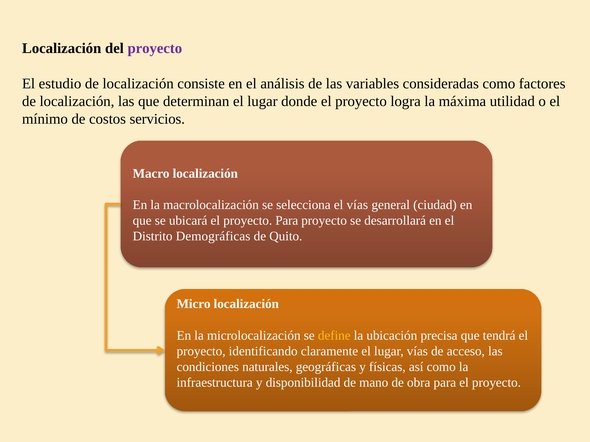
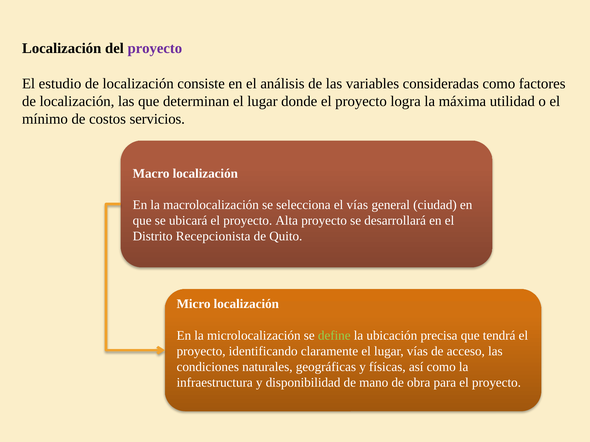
proyecto Para: Para -> Alta
Demográficas: Demográficas -> Recepcionista
define colour: yellow -> light green
